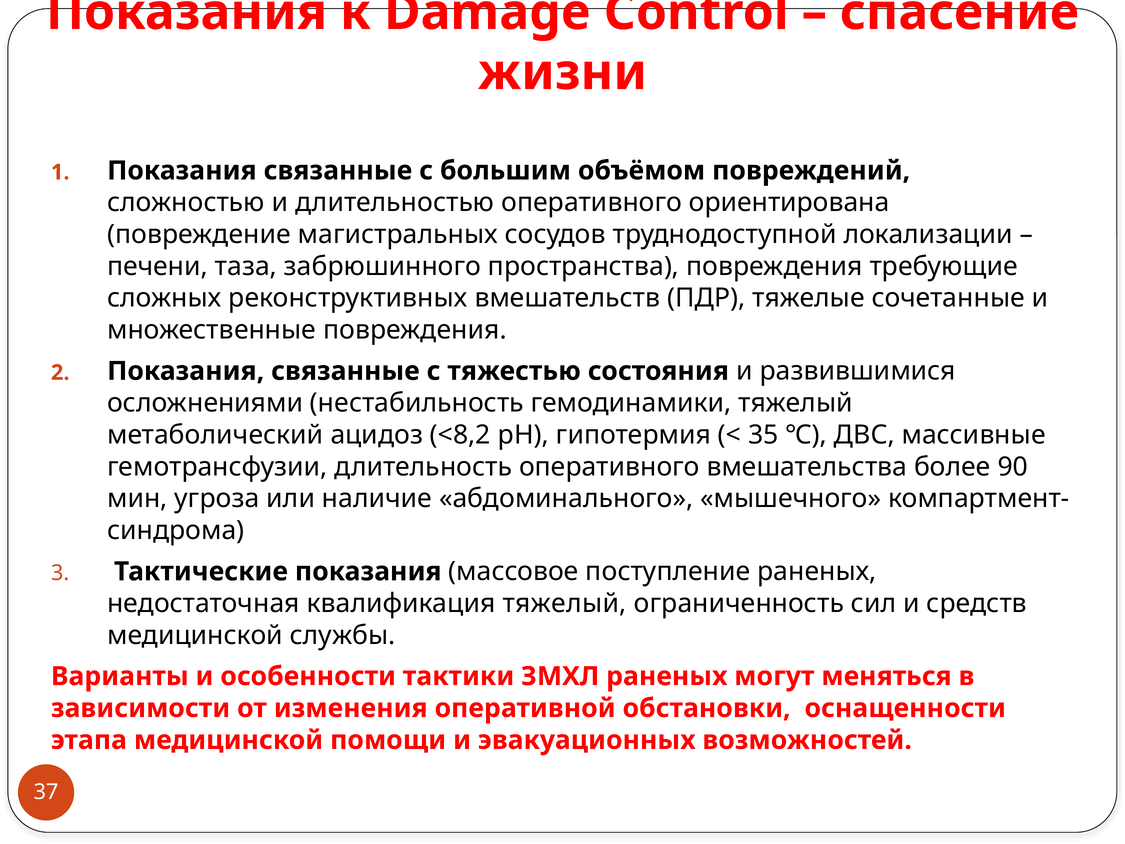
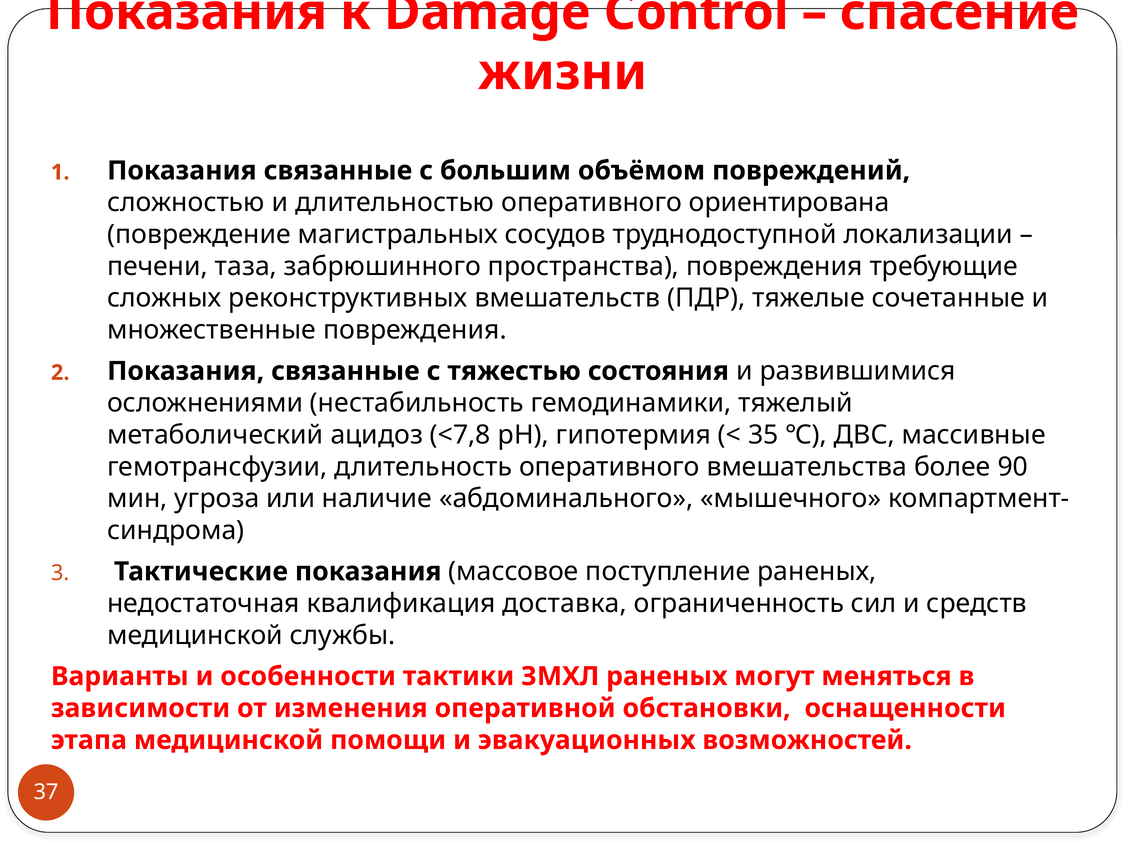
<8,2: <8,2 -> <7,8
квалификация тяжелый: тяжелый -> доставка
